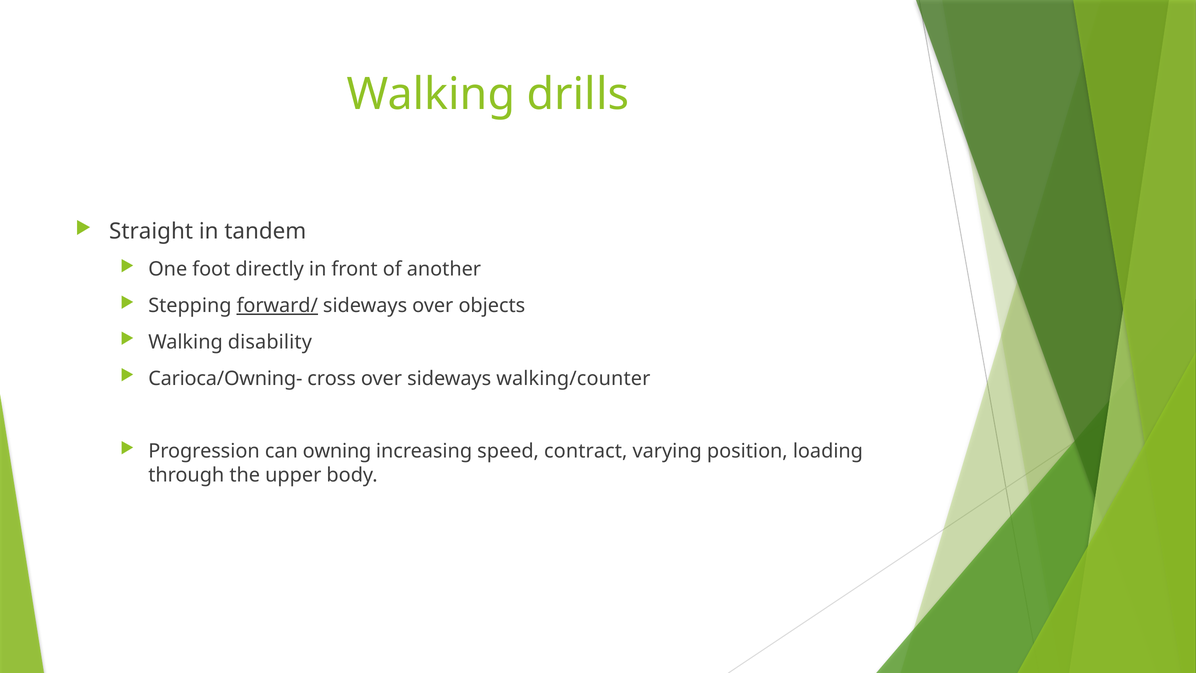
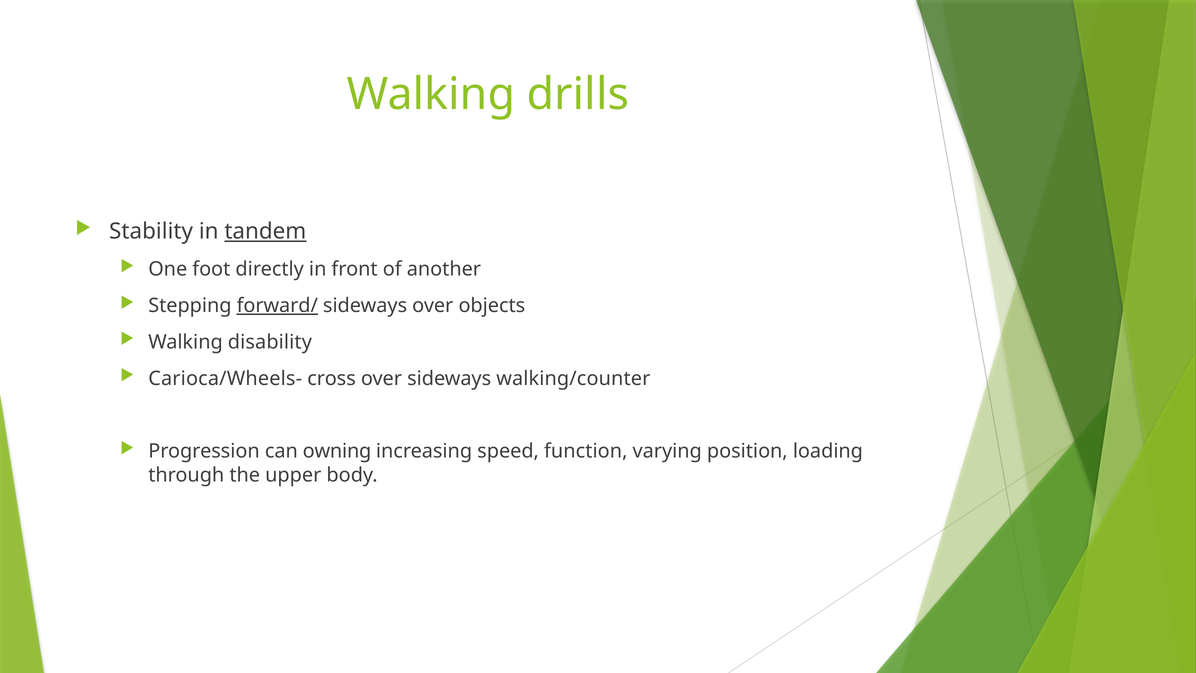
Straight: Straight -> Stability
tandem underline: none -> present
Carioca/Owning-: Carioca/Owning- -> Carioca/Wheels-
contract: contract -> function
